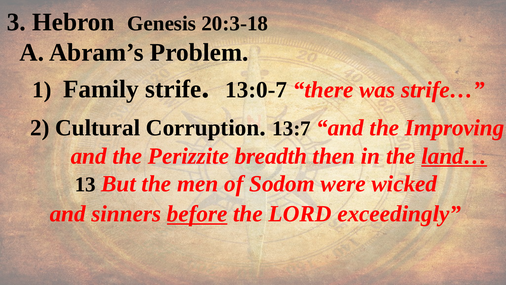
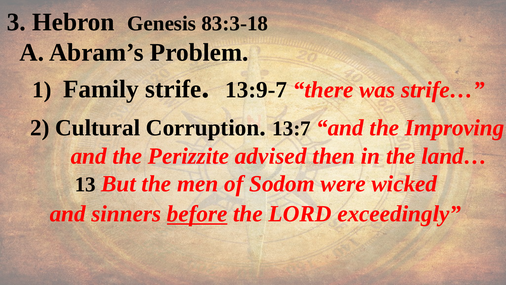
20:3-18: 20:3-18 -> 83:3-18
13:0-7: 13:0-7 -> 13:9-7
breadth: breadth -> advised
land… underline: present -> none
